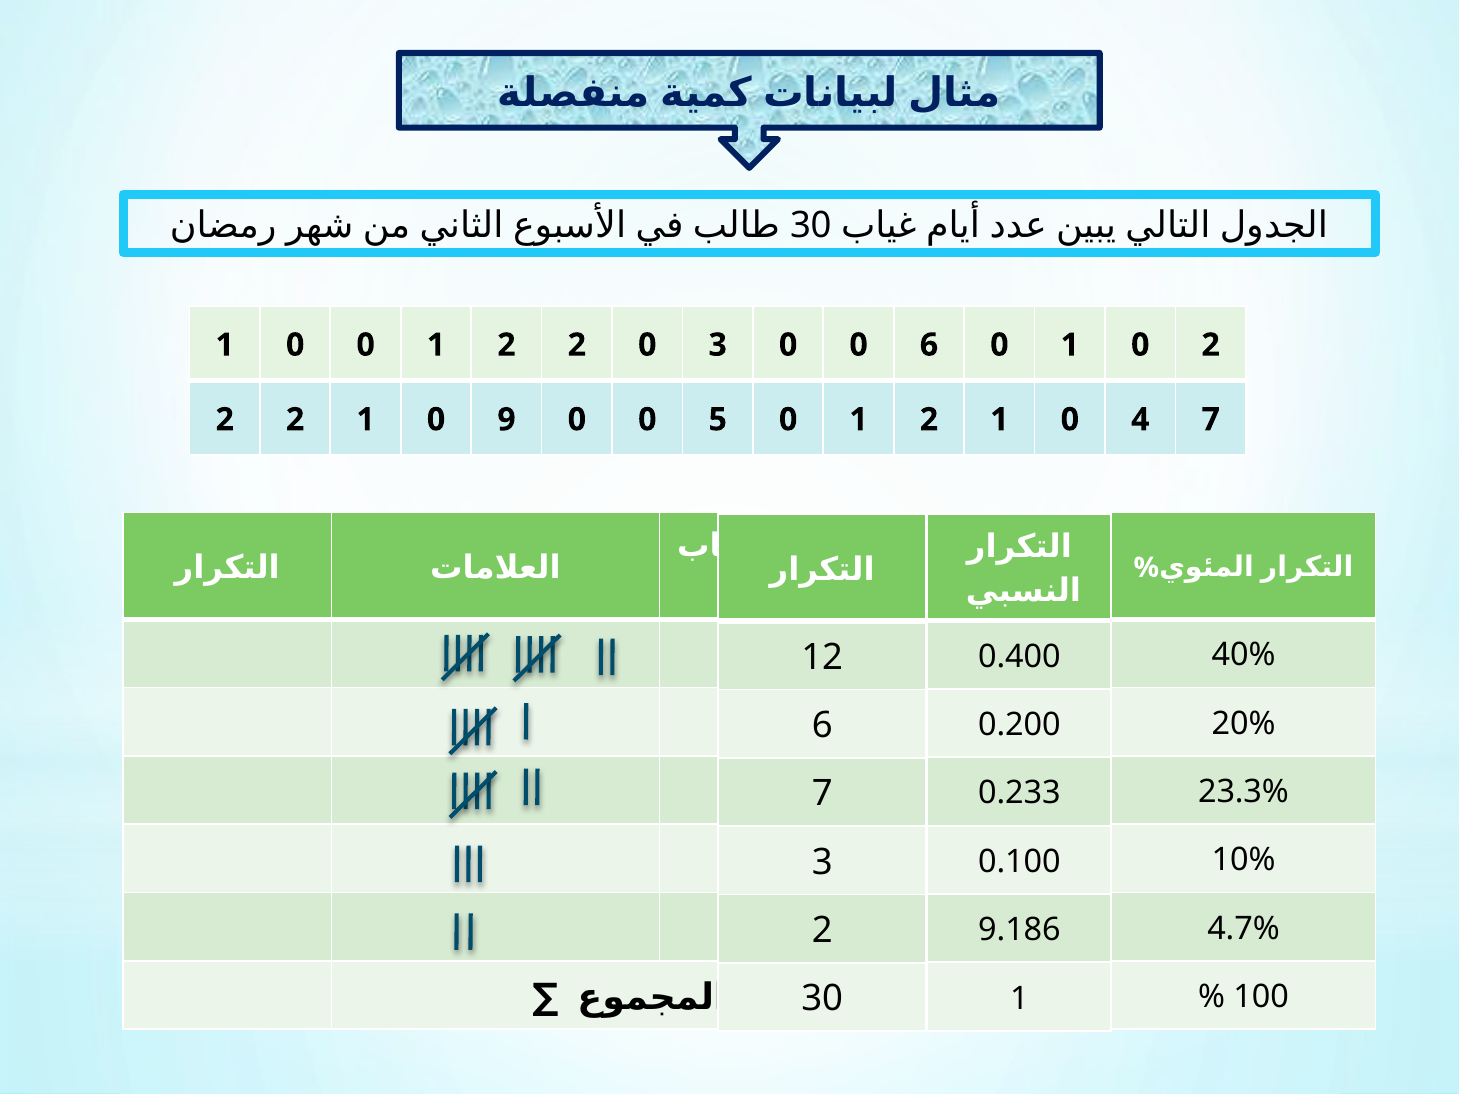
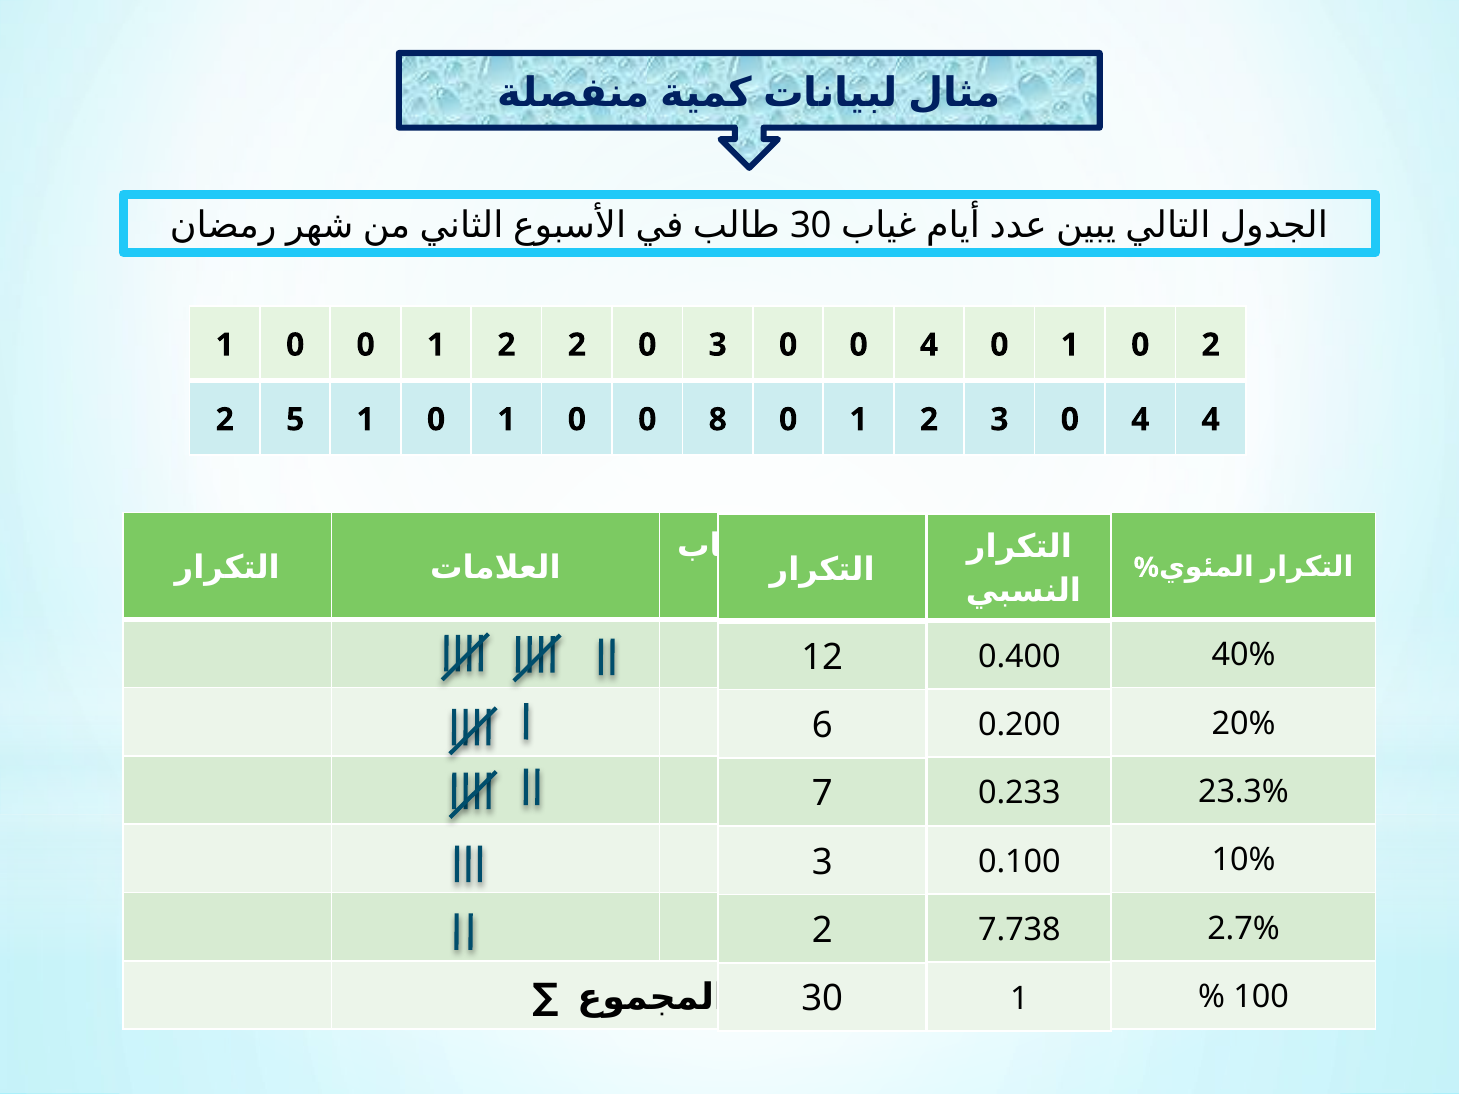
0 0 6: 6 -> 4
2 at (295, 420): 2 -> 5
1 0 9: 9 -> 1
5: 5 -> 8
1 at (999, 420): 1 -> 3
4 7: 7 -> 4
4.7%: 4.7% -> 2.7%
9.186: 9.186 -> 7.738
